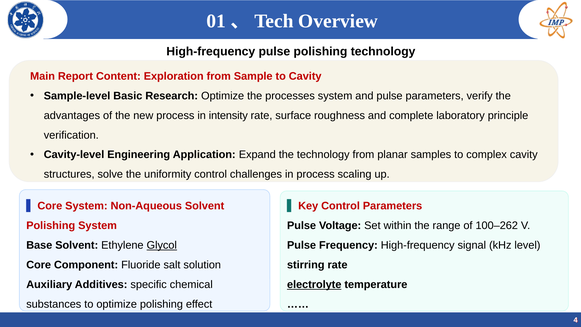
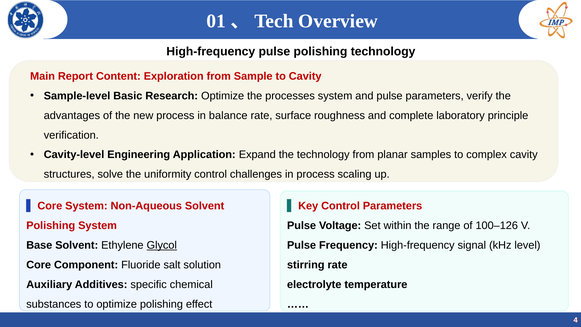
intensity: intensity -> balance
100–262: 100–262 -> 100–126
electrolyte underline: present -> none
